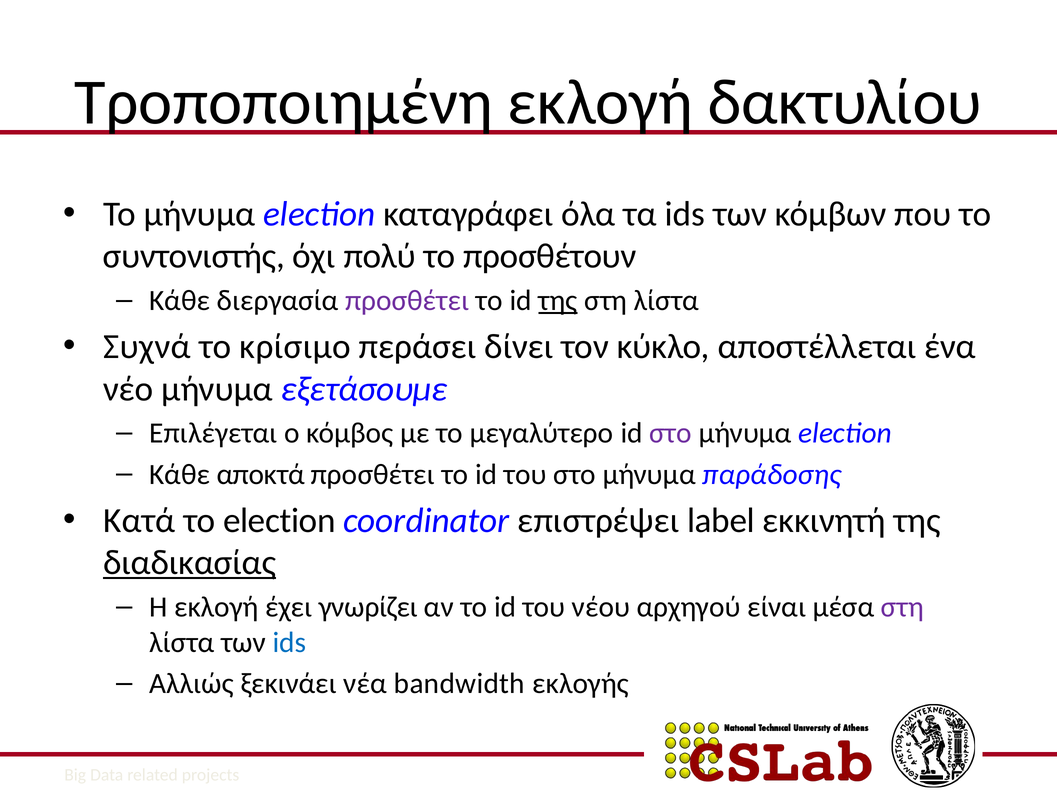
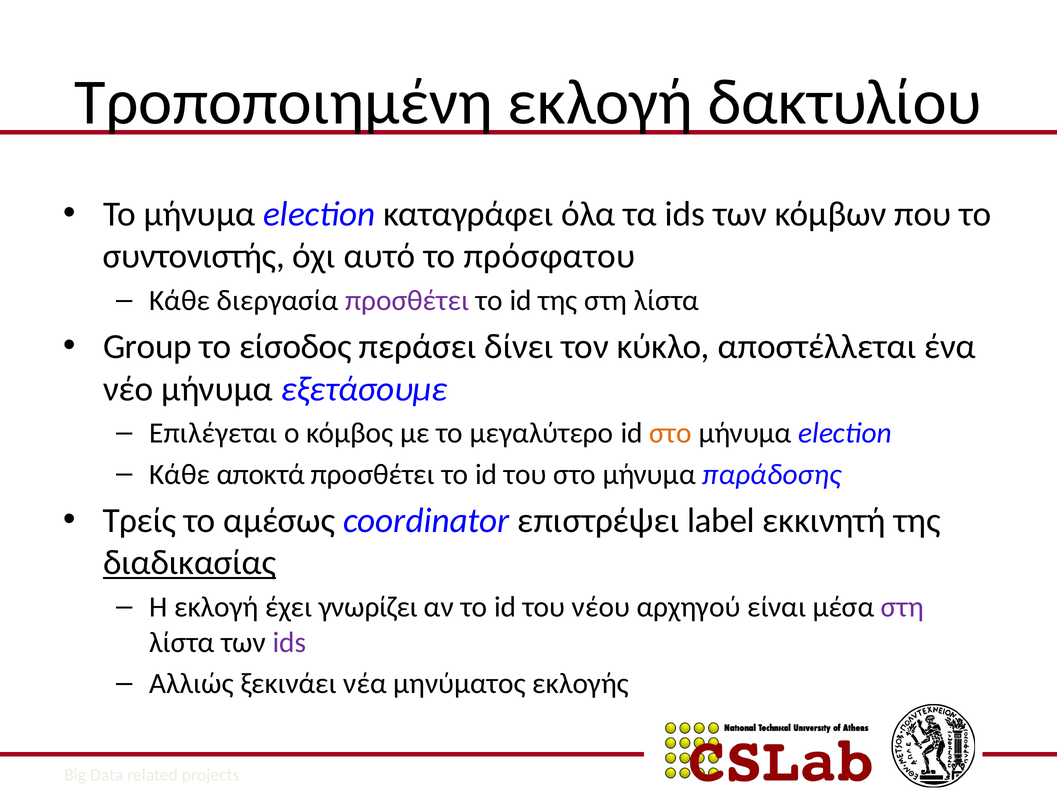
πολύ: πολύ -> αυτό
προσθέτουν: προσθέτουν -> πρόσφατου
της at (558, 300) underline: present -> none
Συχνά: Συχνά -> Group
κρίσιμο: κρίσιμο -> είσοδος
στο at (671, 433) colour: purple -> orange
Κατά: Κατά -> Τρείς
το election: election -> αμέσως
ids at (289, 642) colour: blue -> purple
bandwidth: bandwidth -> μηνύματος
